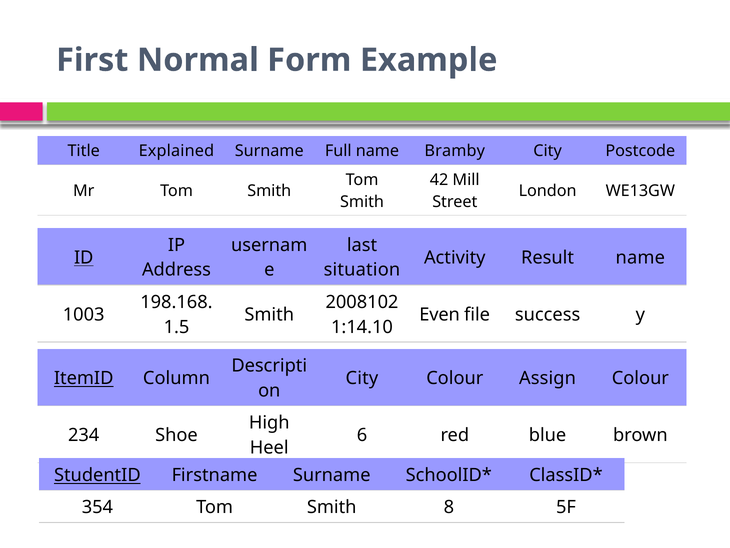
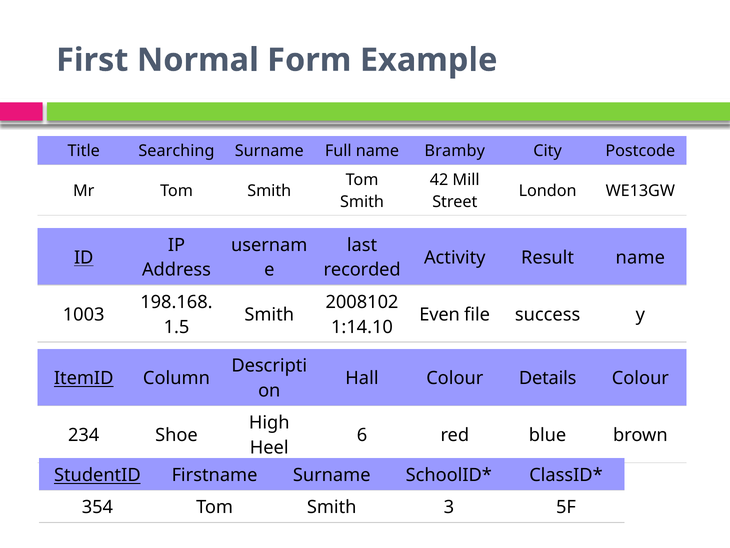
Explained: Explained -> Searching
situation: situation -> recorded
City at (362, 378): City -> Hall
Assign: Assign -> Details
8: 8 -> 3
